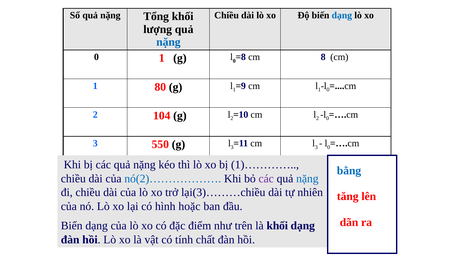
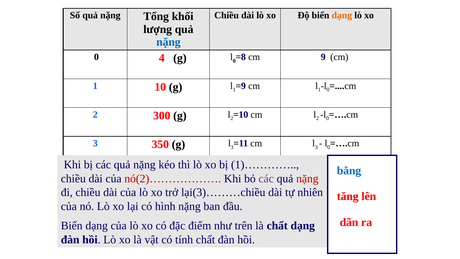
dạng at (342, 15) colour: blue -> orange
0 1: 1 -> 4
8: 8 -> 9
80: 80 -> 10
104: 104 -> 300
550: 550 -> 350
nó(2)……………… colour: blue -> red
nặng at (307, 178) colour: blue -> red
hình hoặc: hoặc -> nặng
là khối: khối -> chất
